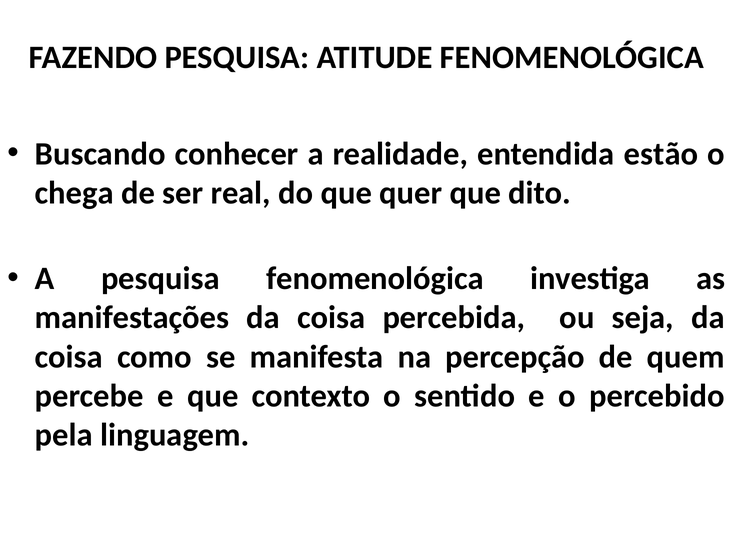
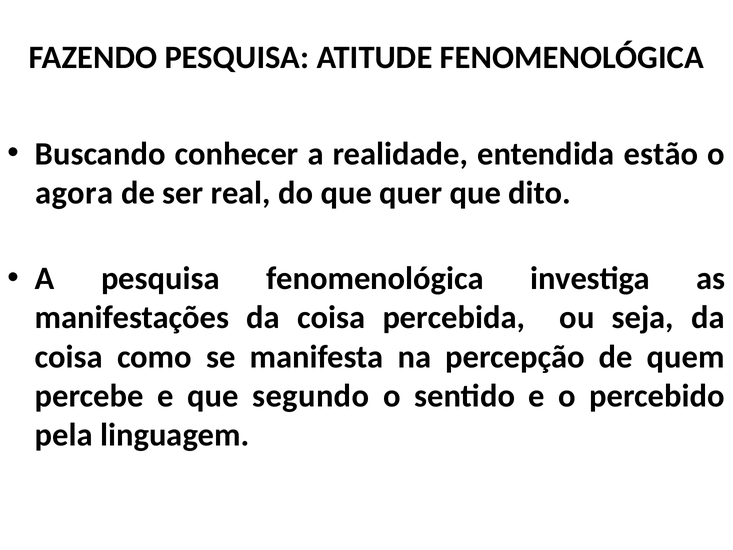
chega: chega -> agora
contexto: contexto -> segundo
